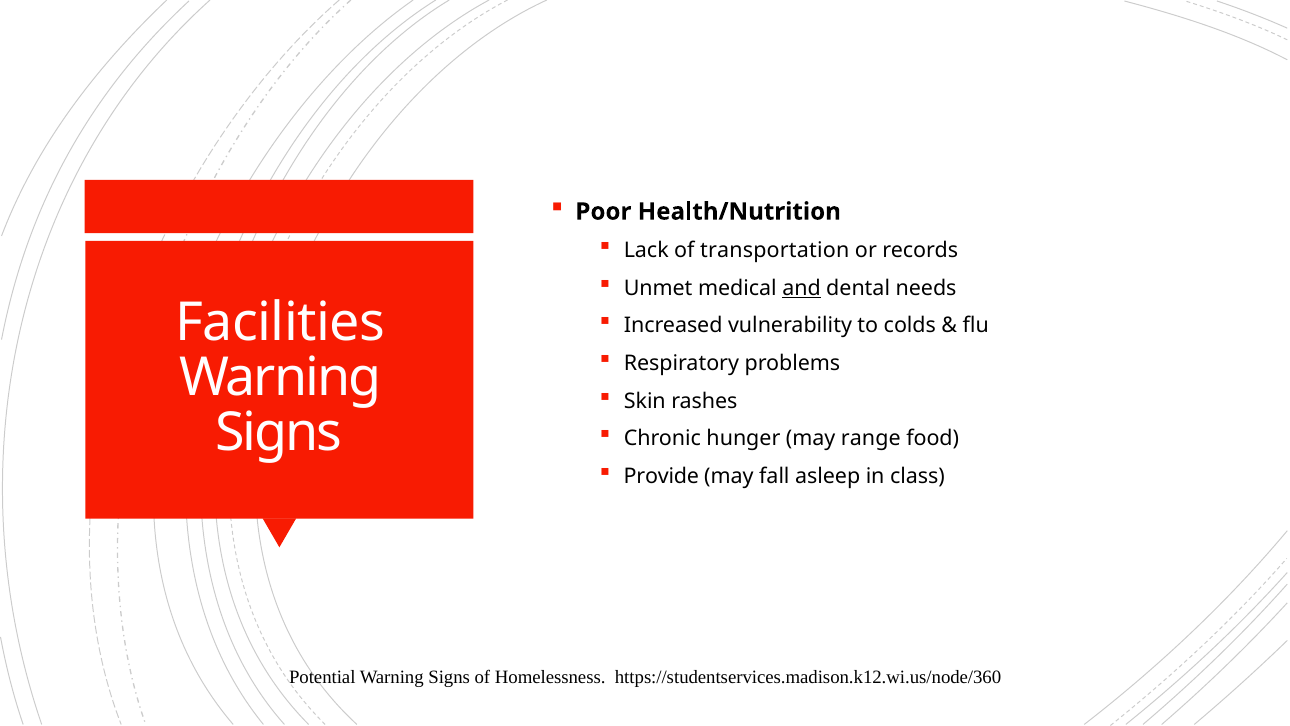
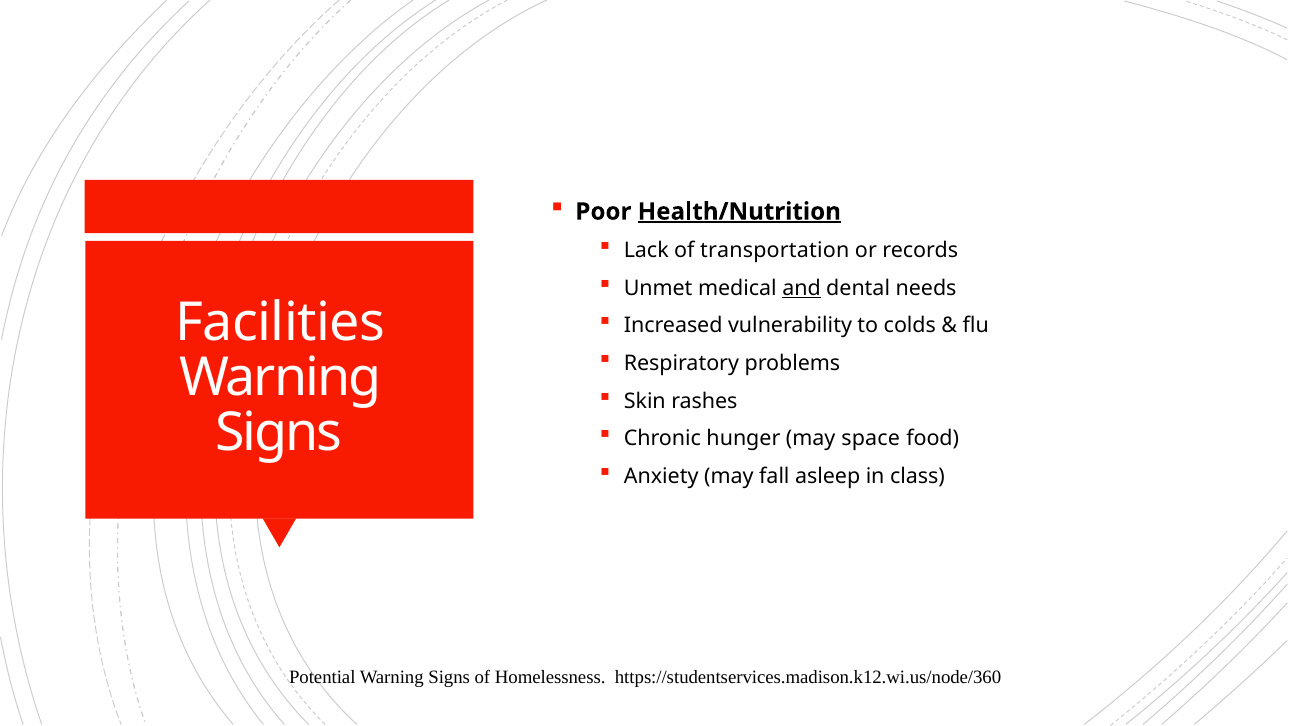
Health/Nutrition underline: none -> present
range: range -> space
Provide: Provide -> Anxiety
